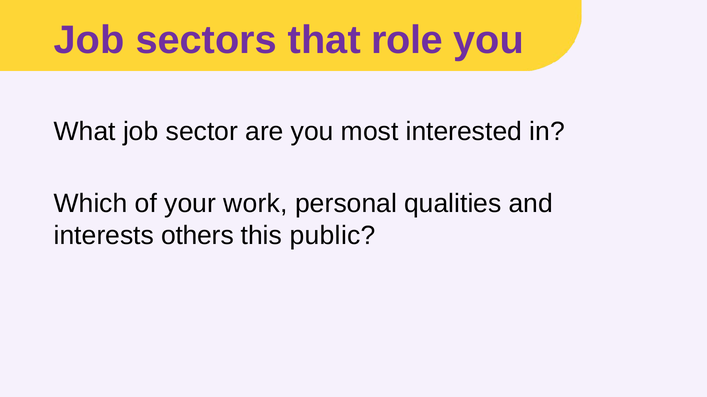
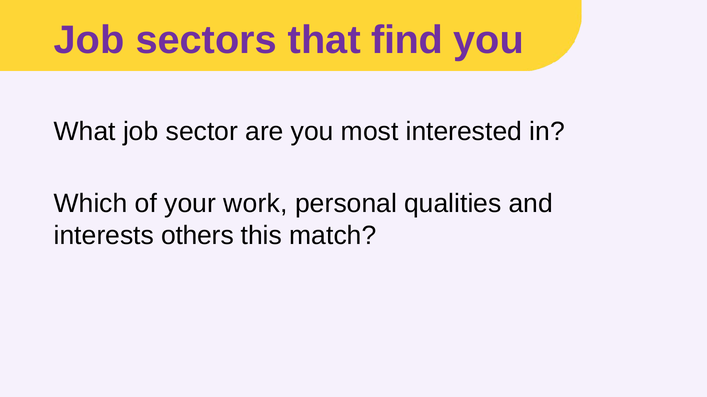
role: role -> find
public: public -> match
